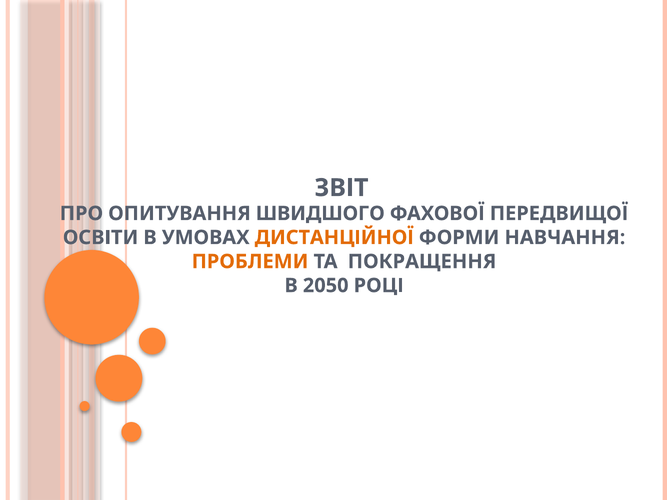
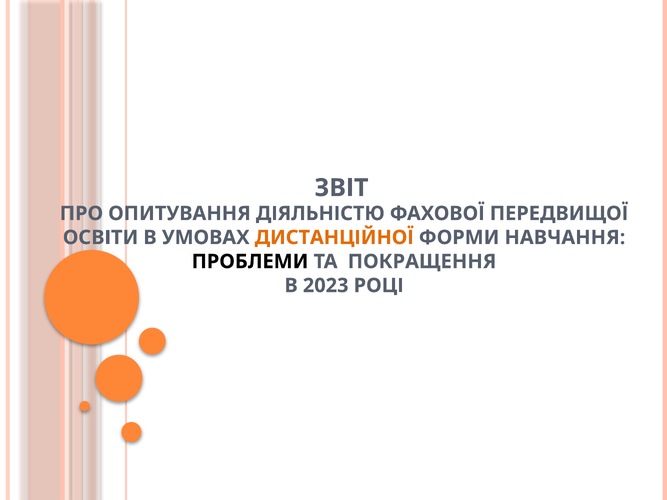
ШВИДШОГО: ШВИДШОГО -> ДІЯЛЬНІСТЮ
ПРОБЛЕМИ colour: orange -> black
2050: 2050 -> 2023
